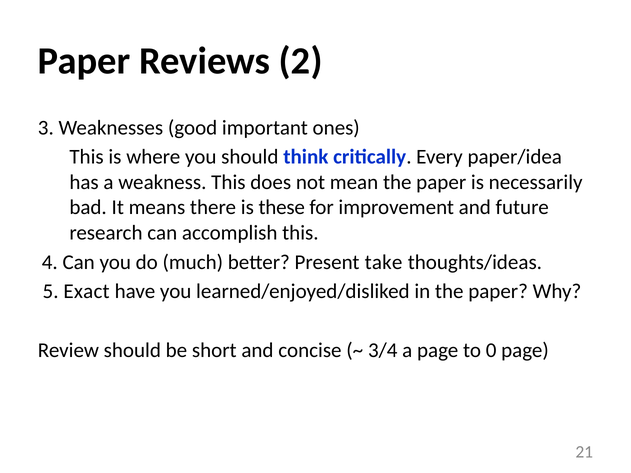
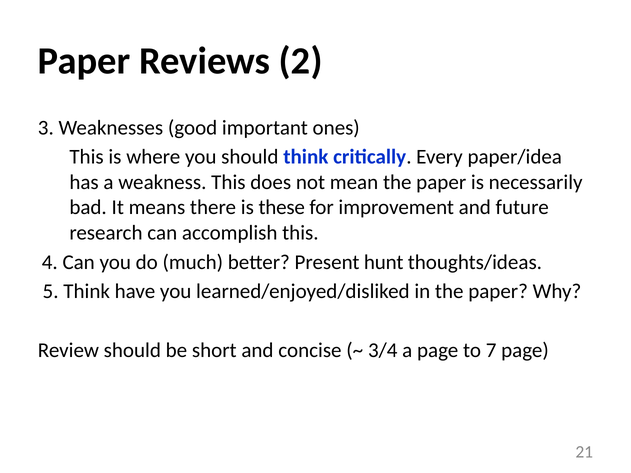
take: take -> hunt
5 Exact: Exact -> Think
0: 0 -> 7
